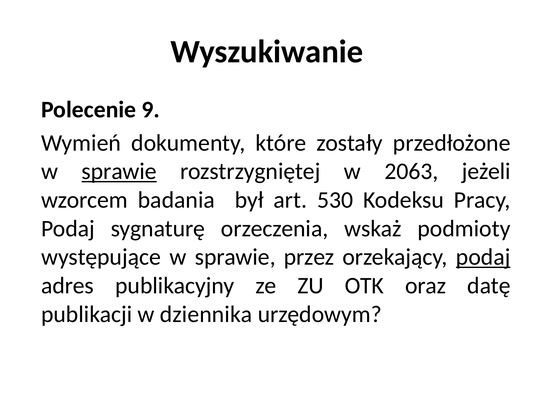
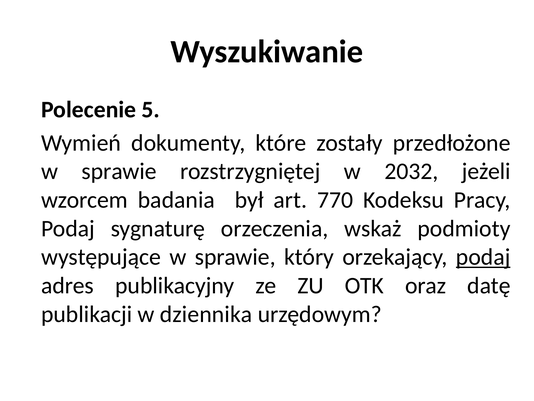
9: 9 -> 5
sprawie at (119, 171) underline: present -> none
2063: 2063 -> 2032
530: 530 -> 770
przez: przez -> który
